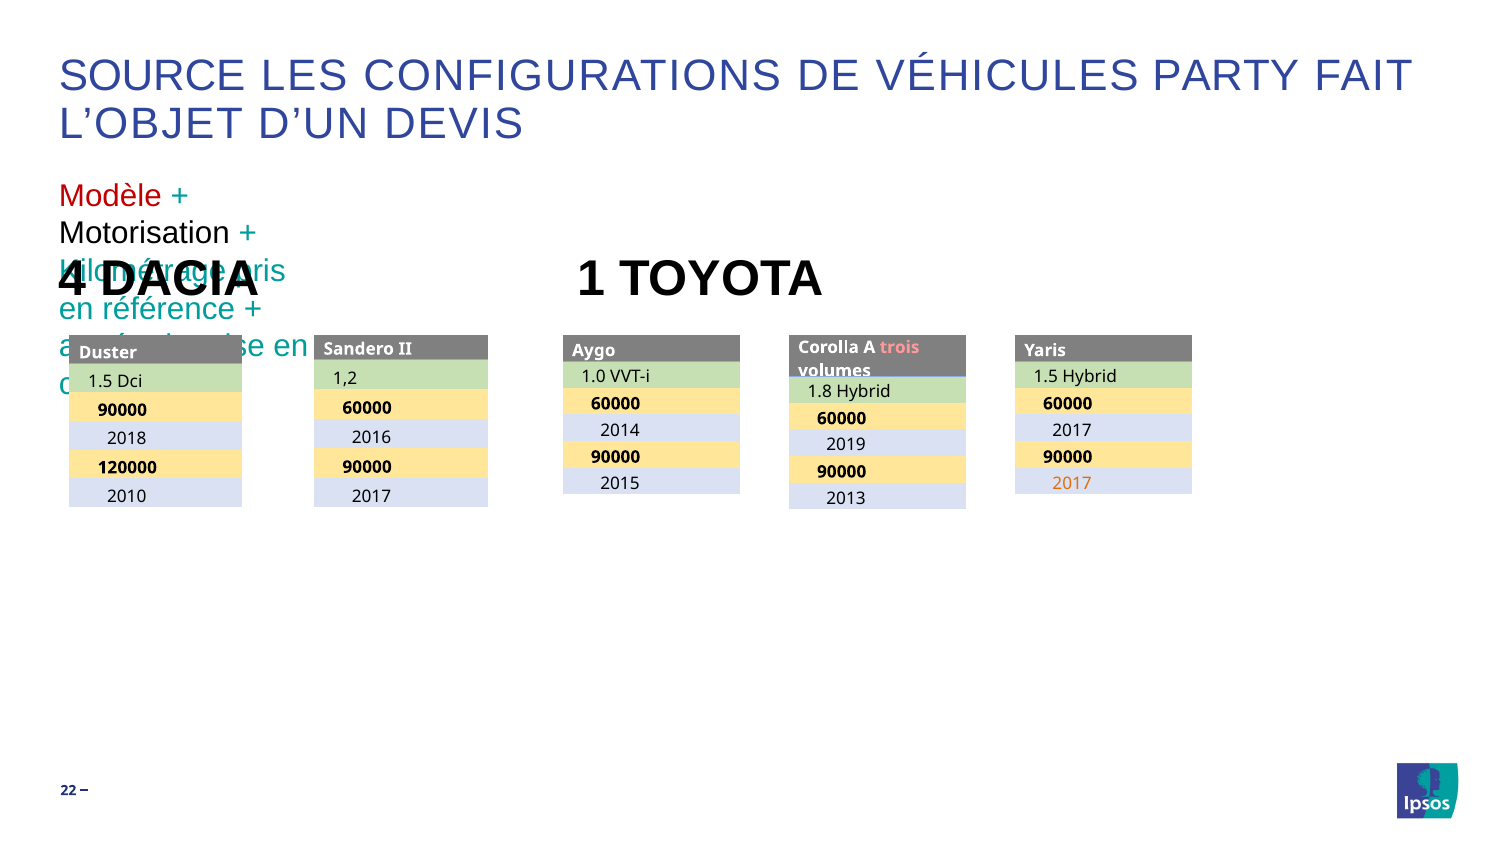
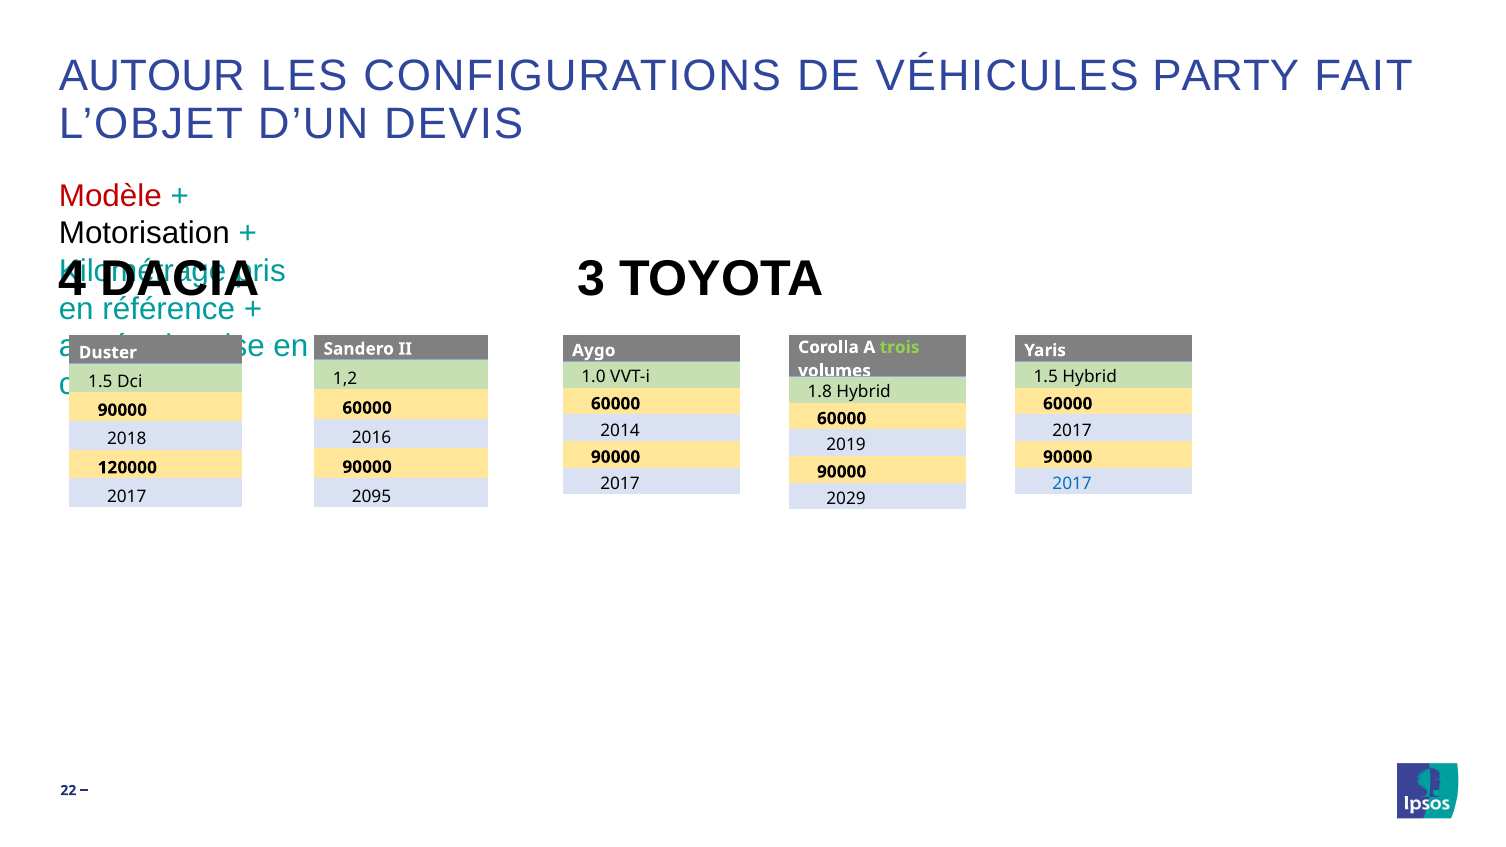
SOURCE: SOURCE -> AUTOUR
1: 1 -> 3
trois colour: pink -> light green
2015 at (620, 484): 2015 -> 2017
2017 at (1072, 484) colour: orange -> blue
2010 at (127, 496): 2010 -> 2017
2017 at (372, 497): 2017 -> 2095
2013: 2013 -> 2029
